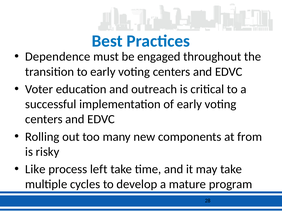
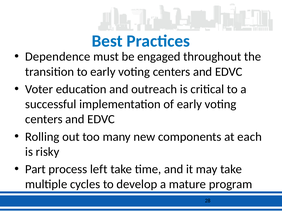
from: from -> each
Like: Like -> Part
